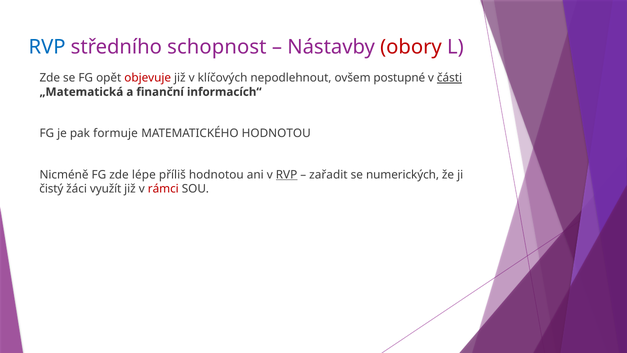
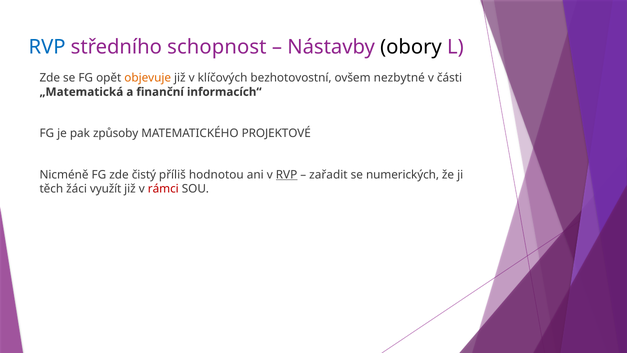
obory colour: red -> black
objevuje colour: red -> orange
nepodlehnout: nepodlehnout -> bezhotovostní
postupné: postupné -> nezbytné
části underline: present -> none
formuje: formuje -> způsoby
MATEMATICKÉHO HODNOTOU: HODNOTOU -> PROJEKTOVÉ
lépe: lépe -> čistý
čistý: čistý -> těch
